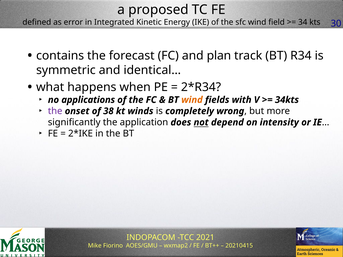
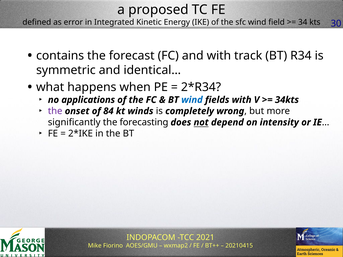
and plan: plan -> with
wind at (192, 100) colour: orange -> blue
38: 38 -> 84
application: application -> forecasting
